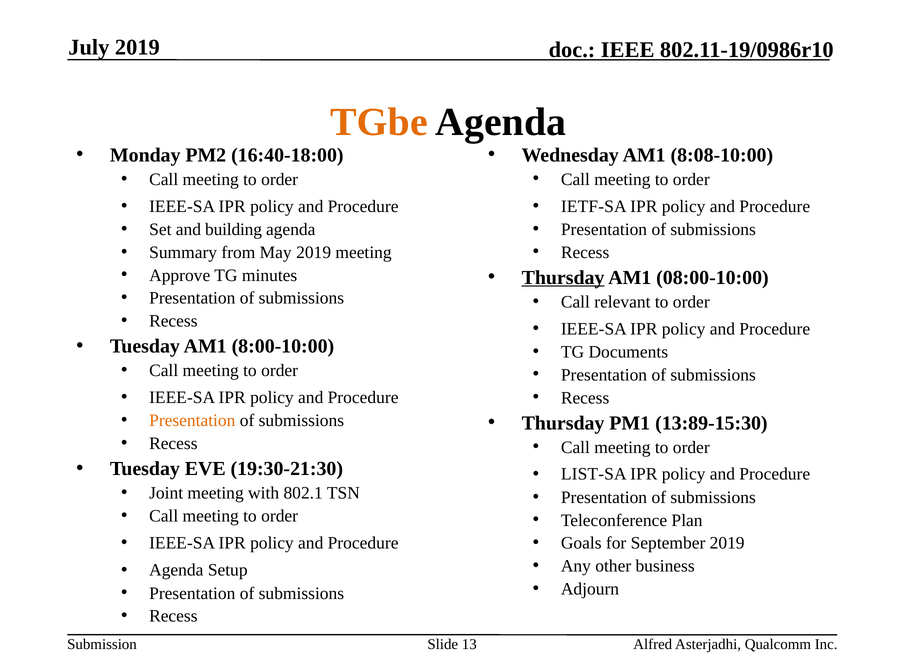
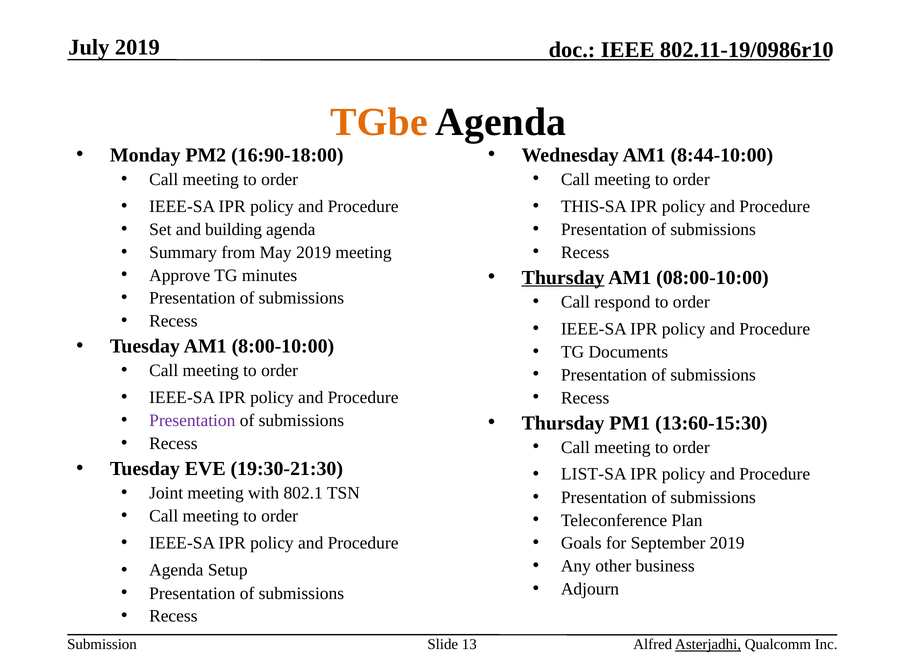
16:40-18:00: 16:40-18:00 -> 16:90-18:00
8:08-10:00: 8:08-10:00 -> 8:44-10:00
IETF-SA: IETF-SA -> THIS-SA
relevant: relevant -> respond
Presentation at (192, 421) colour: orange -> purple
13:89-15:30: 13:89-15:30 -> 13:60-15:30
Asterjadhi underline: none -> present
